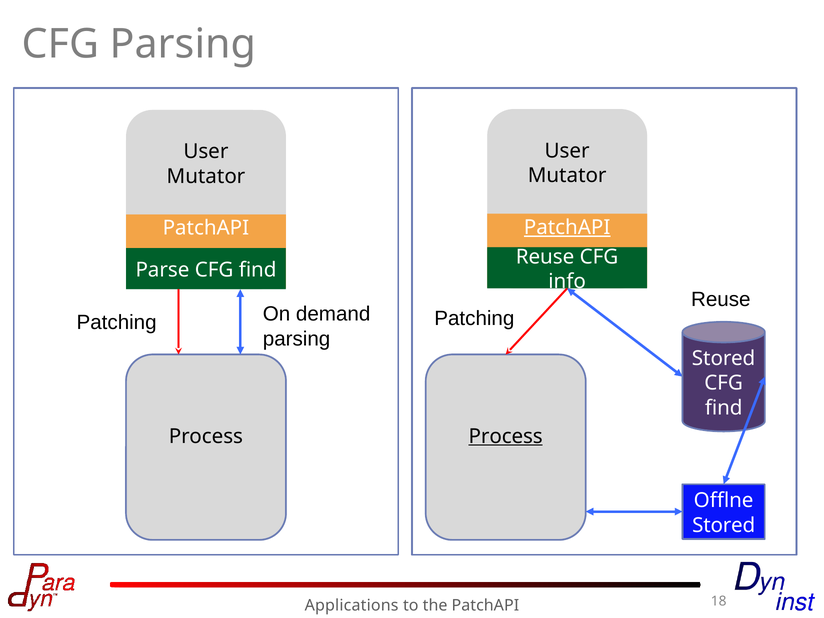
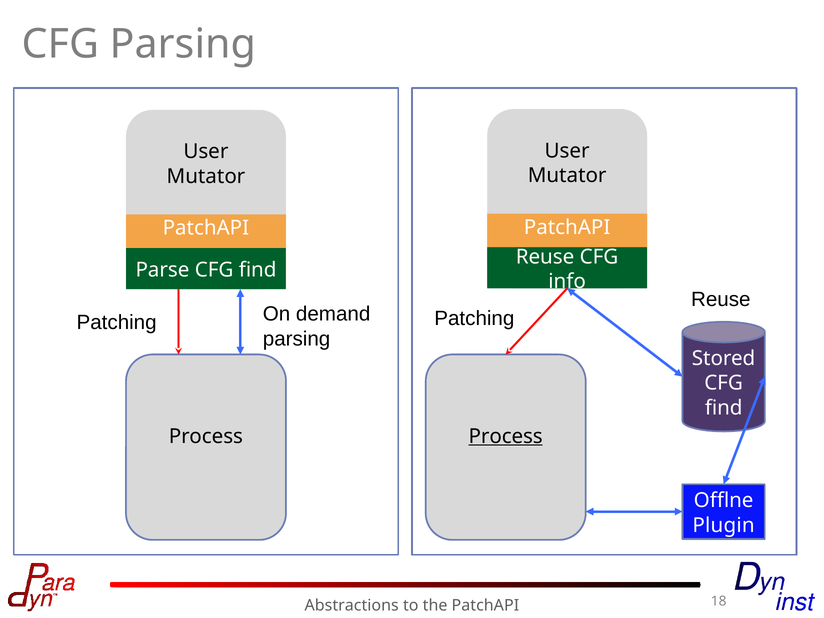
PatchAPI at (567, 227) underline: present -> none
Stored at (724, 525): Stored -> Plugin
Applications: Applications -> Abstractions
